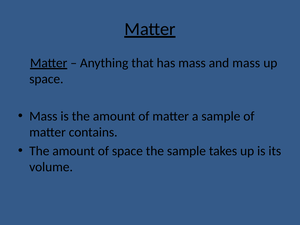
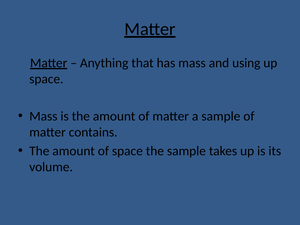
and mass: mass -> using
